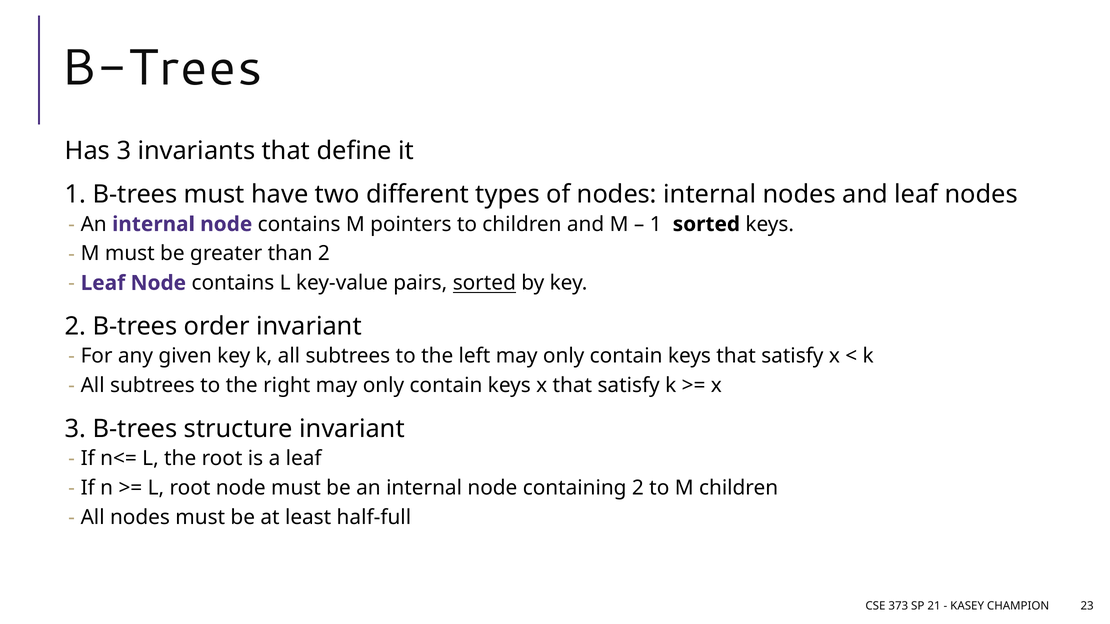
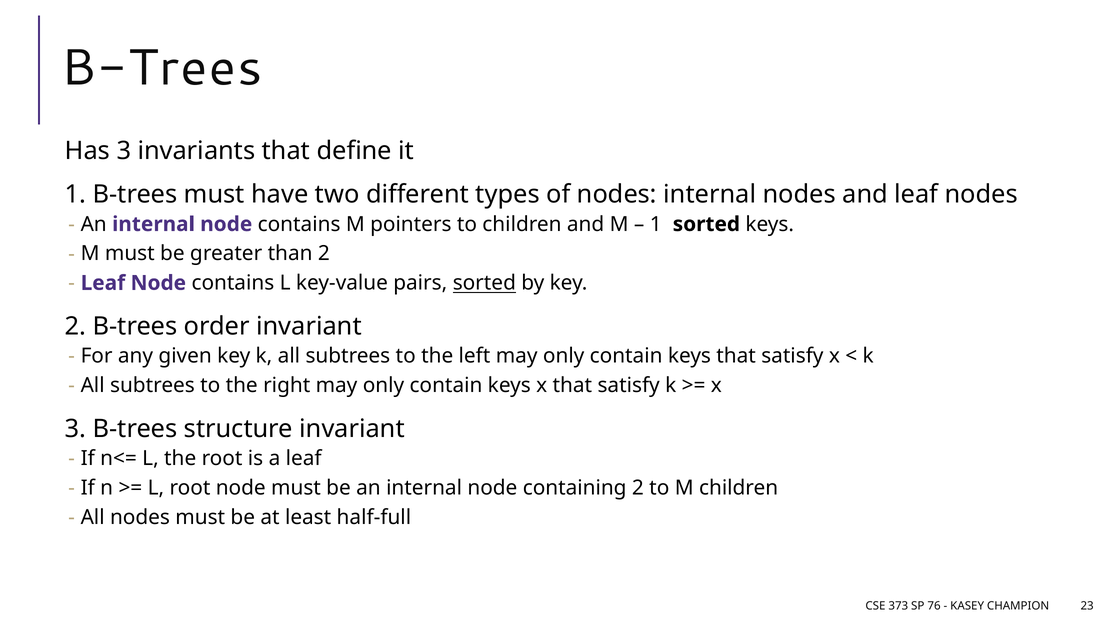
21: 21 -> 76
